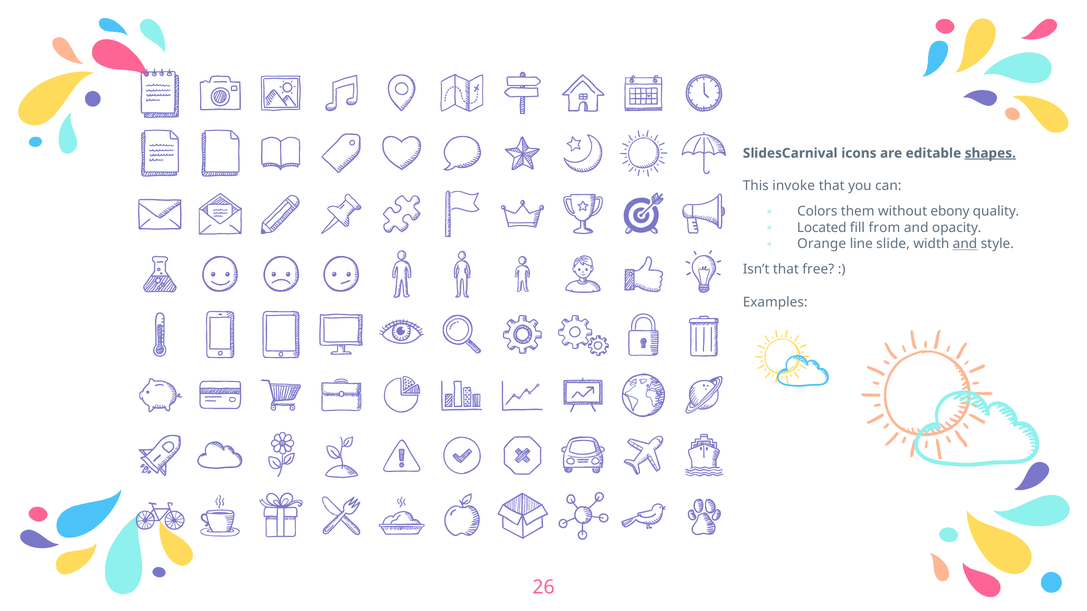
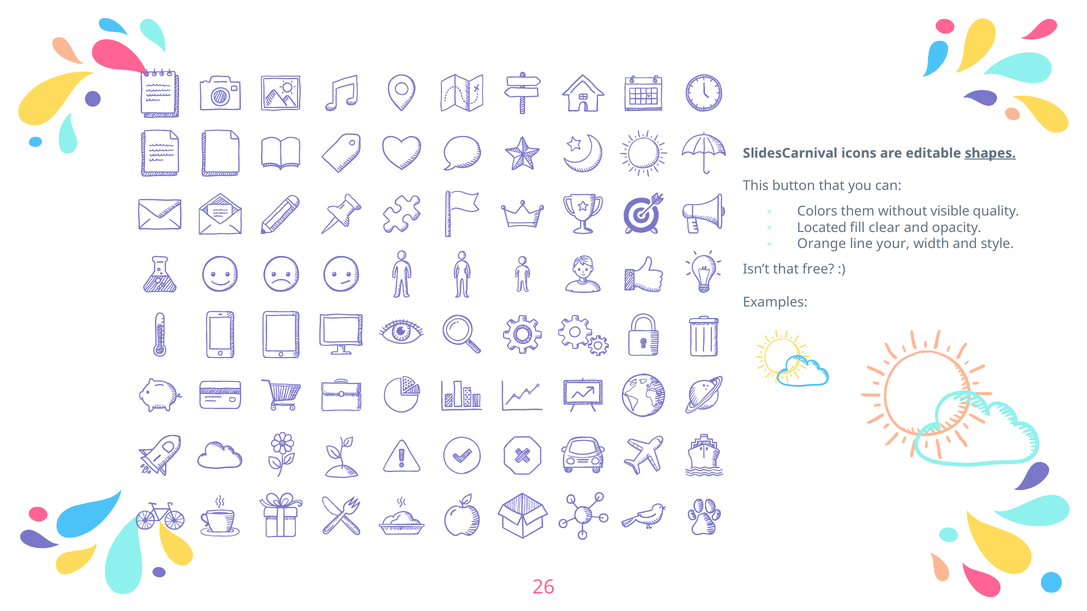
invoke: invoke -> button
ebony: ebony -> visible
from: from -> clear
slide: slide -> your
and at (965, 244) underline: present -> none
